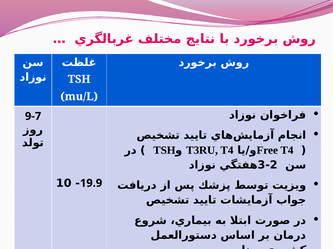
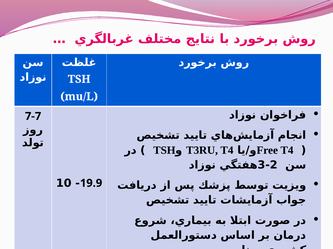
9-7: 9-7 -> 7-7
